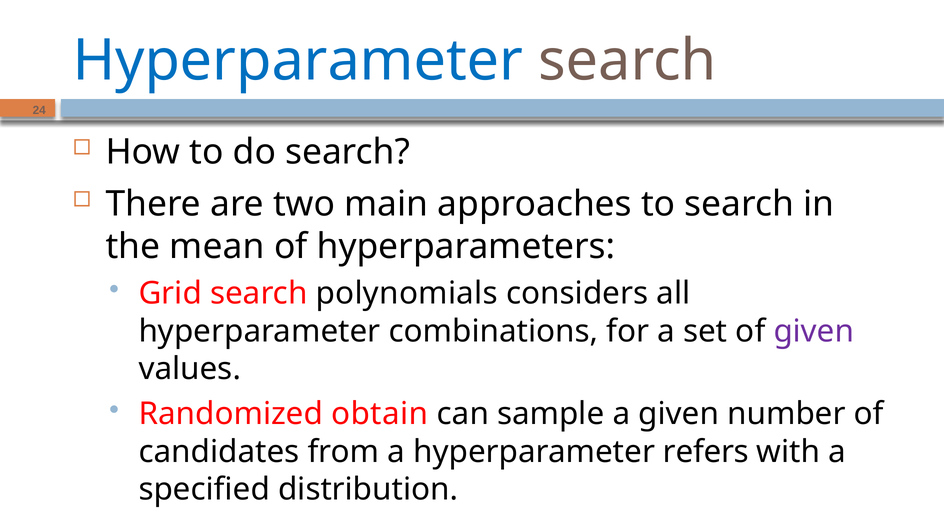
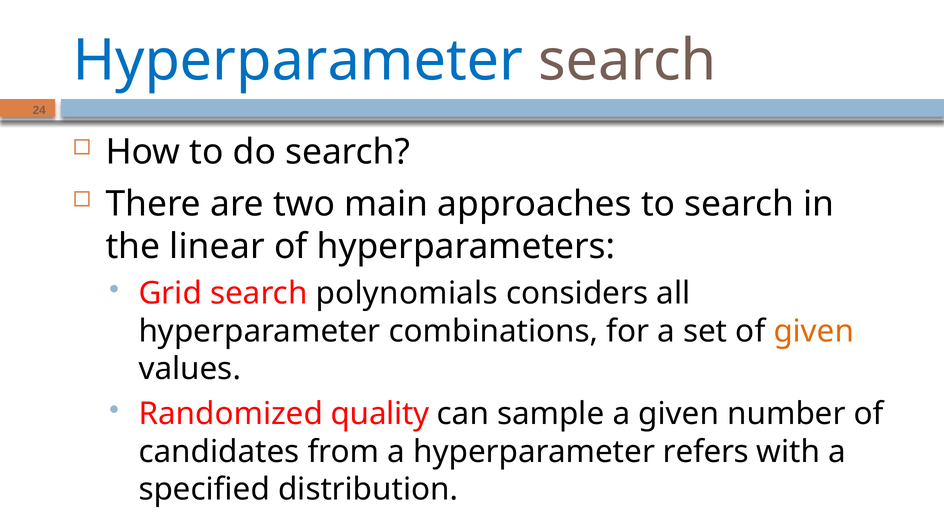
mean: mean -> linear
given at (814, 331) colour: purple -> orange
obtain: obtain -> quality
